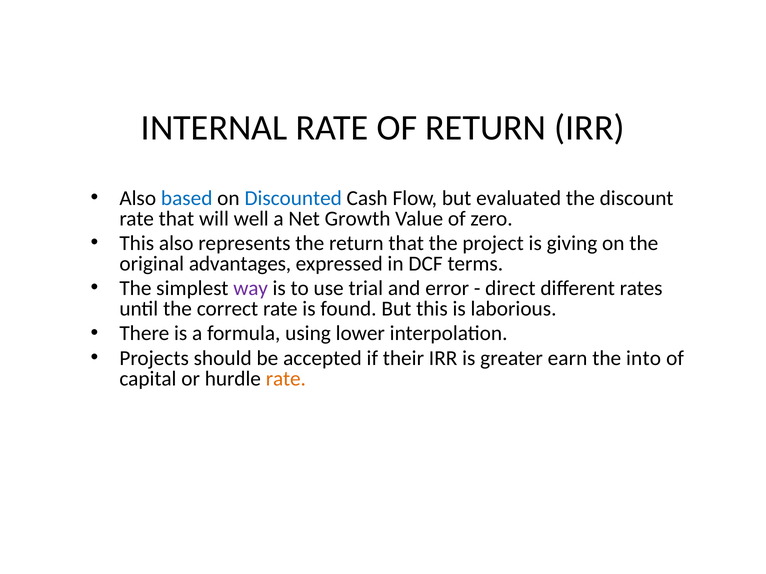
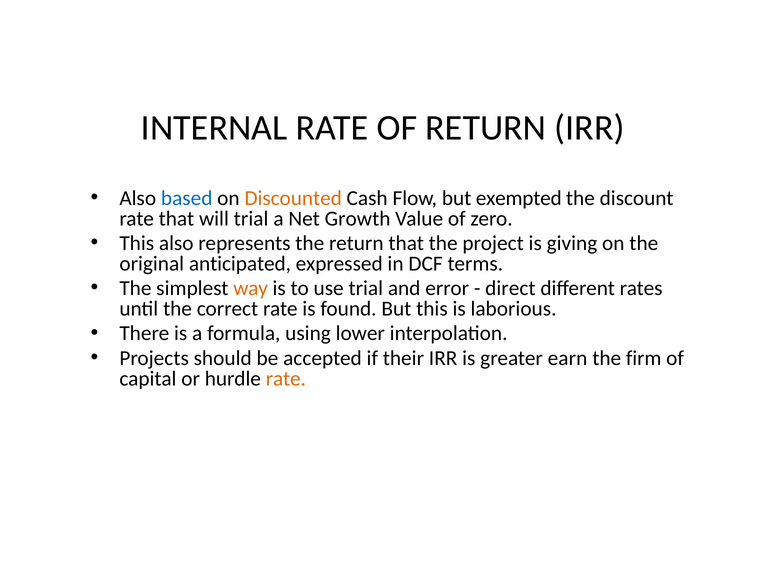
Discounted colour: blue -> orange
evaluated: evaluated -> exempted
will well: well -> trial
advantages: advantages -> anticipated
way colour: purple -> orange
into: into -> firm
